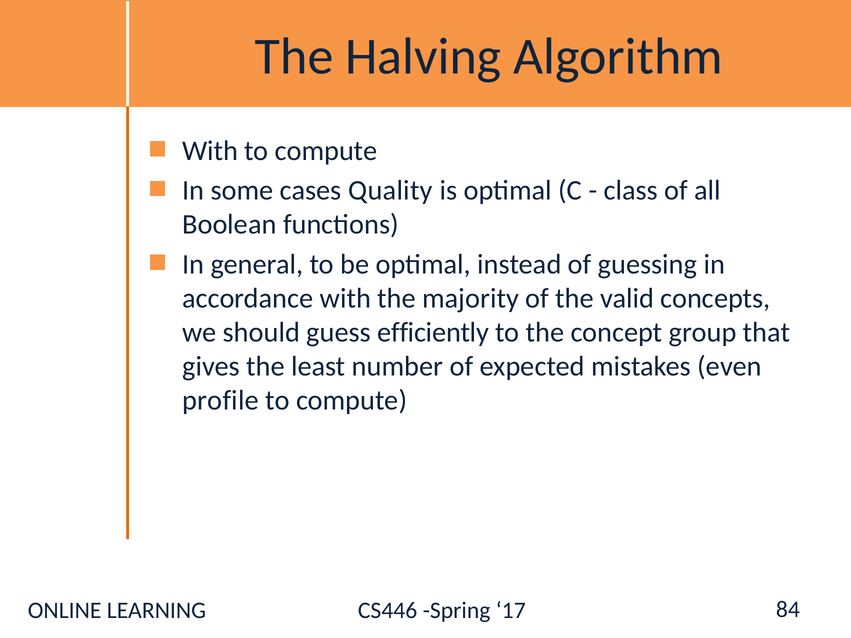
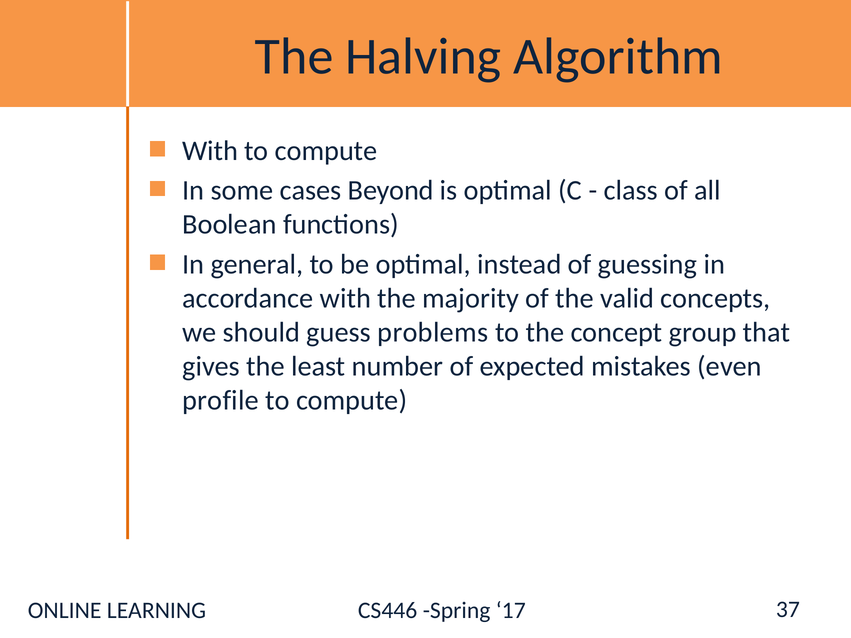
Quality: Quality -> Beyond
efficiently: efficiently -> problems
84: 84 -> 37
